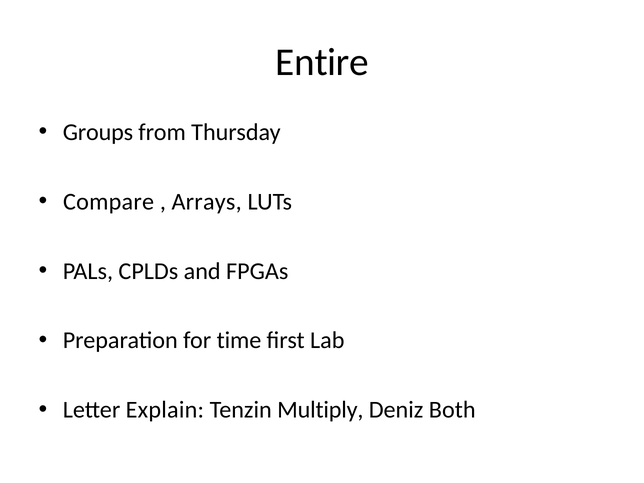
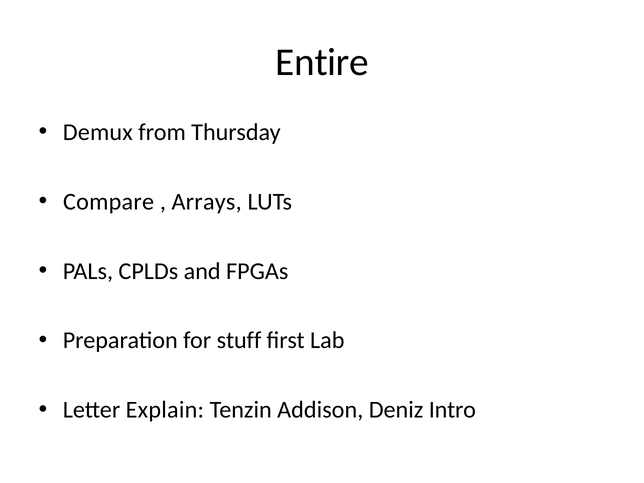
Groups: Groups -> Demux
time: time -> stuff
Multiply: Multiply -> Addison
Both: Both -> Intro
